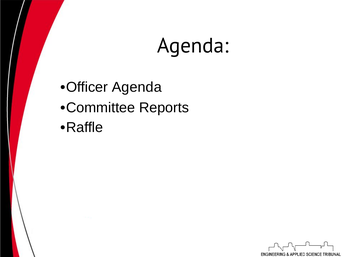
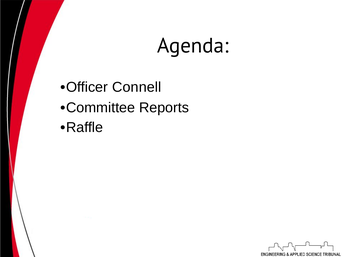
Officer Agenda: Agenda -> Connell
